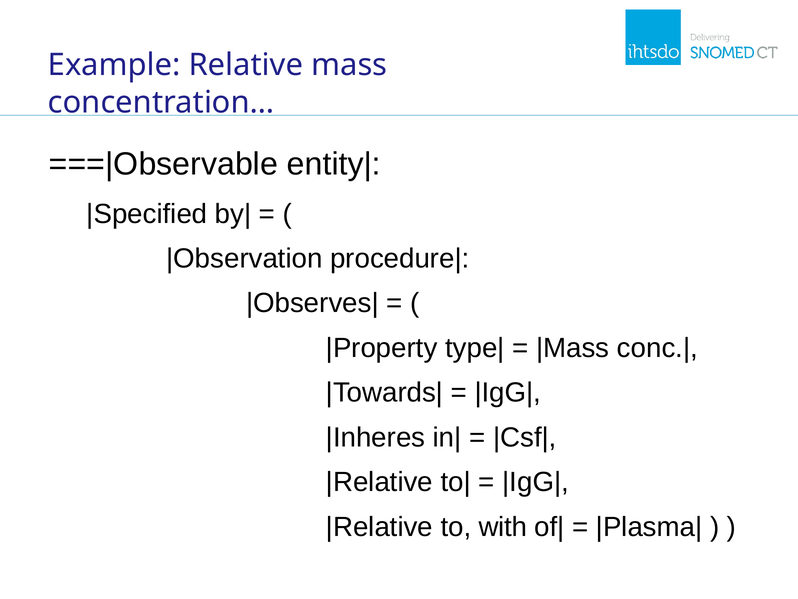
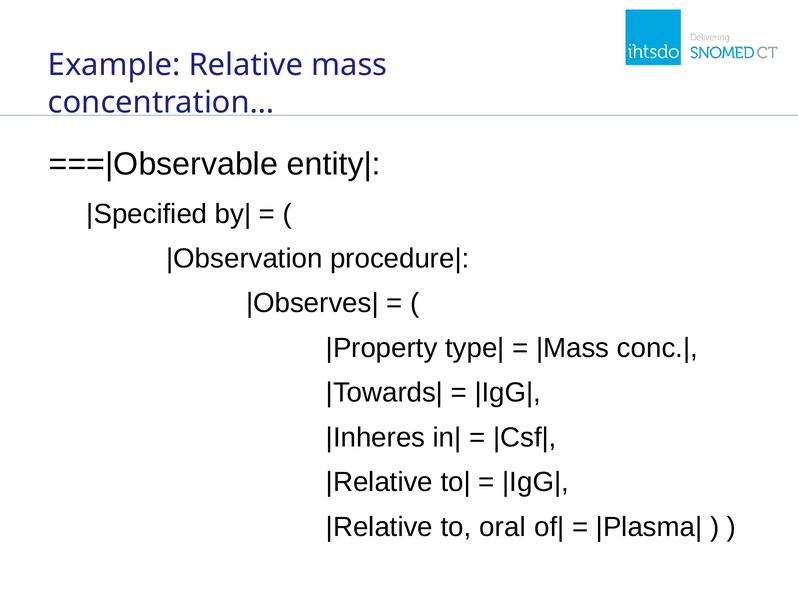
with: with -> oral
